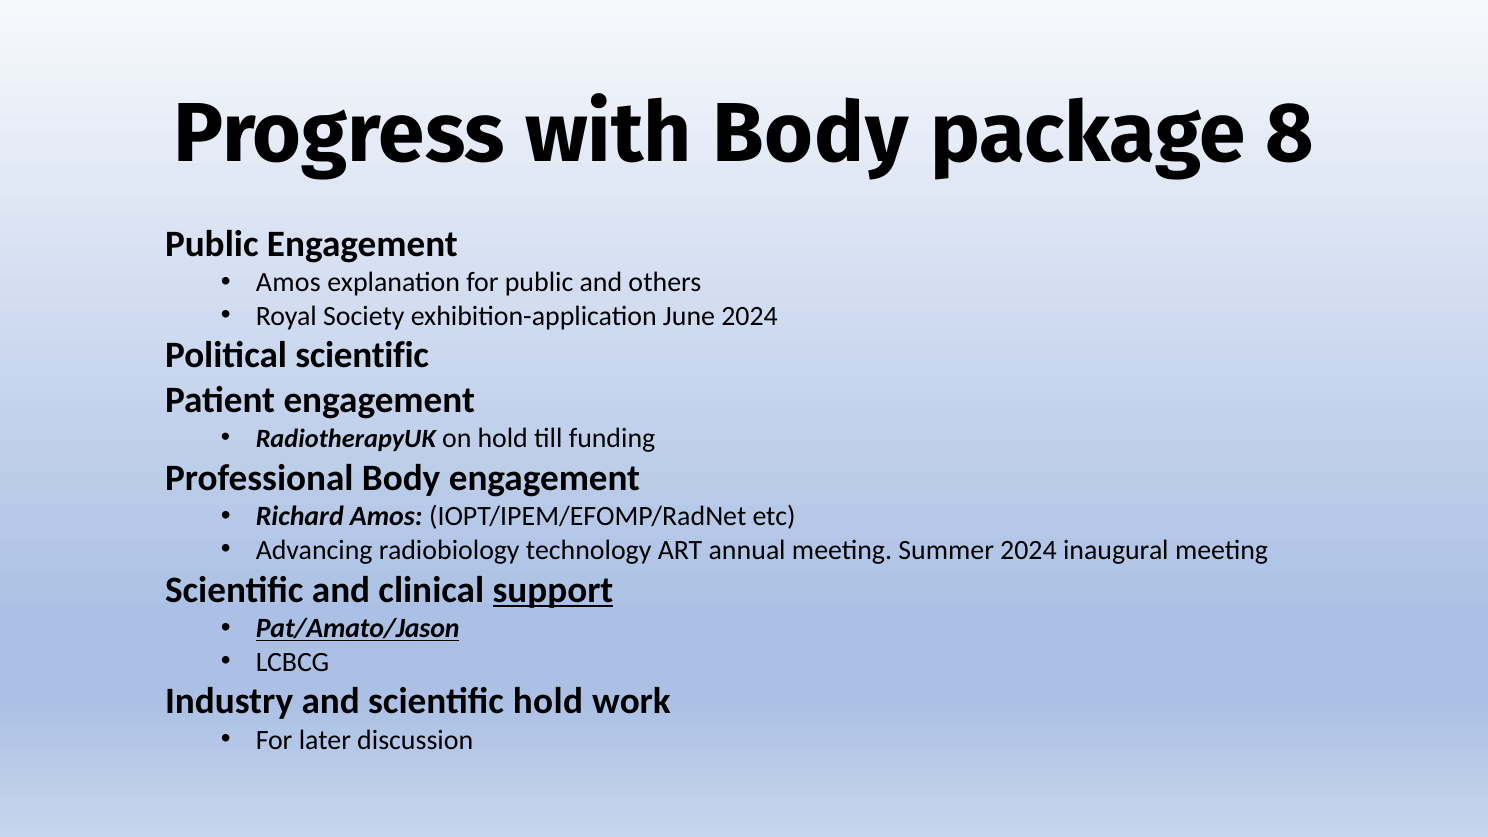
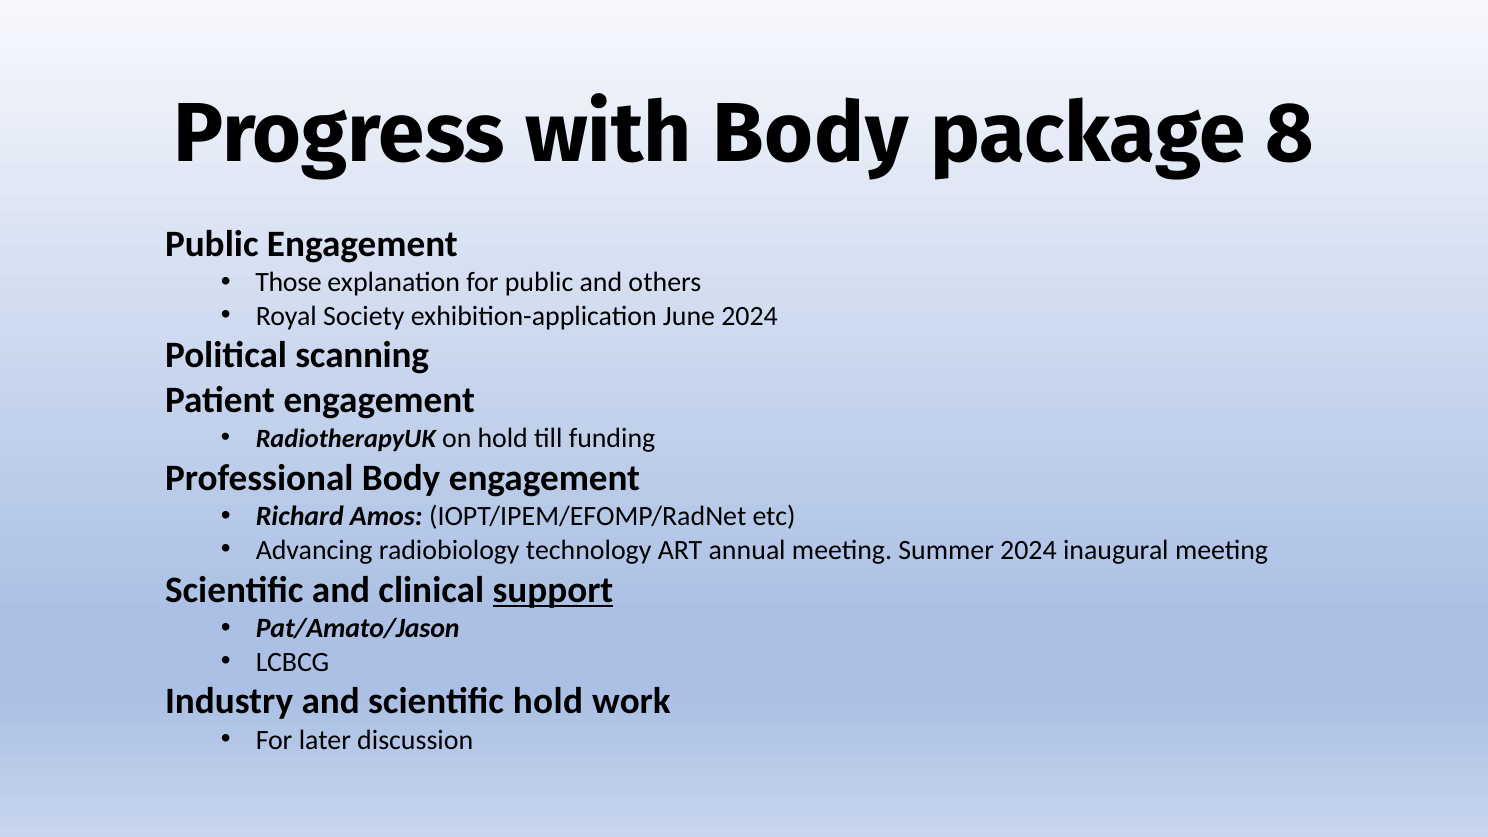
Amos at (288, 282): Amos -> Those
Political scientific: scientific -> scanning
Pat/Amato/Jason underline: present -> none
